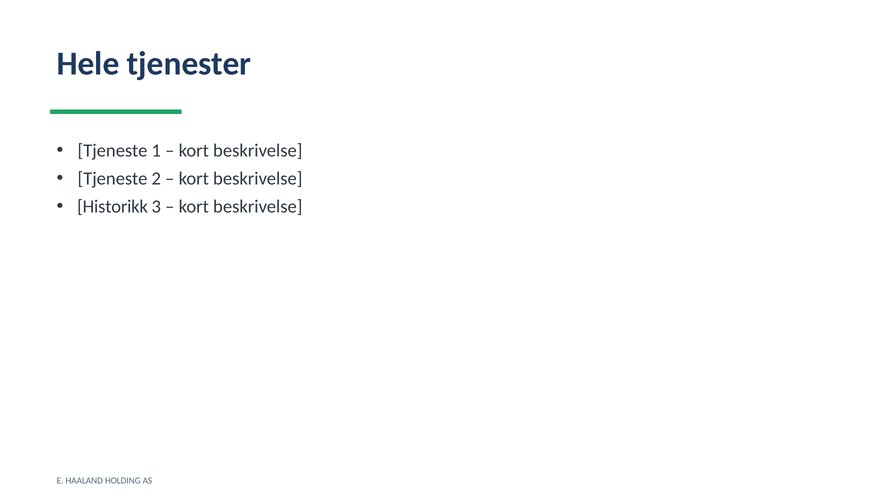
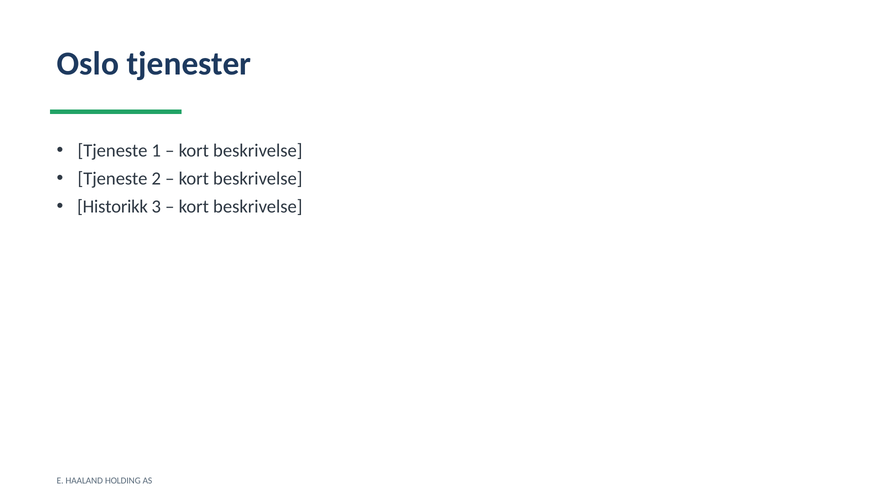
Hele: Hele -> Oslo
